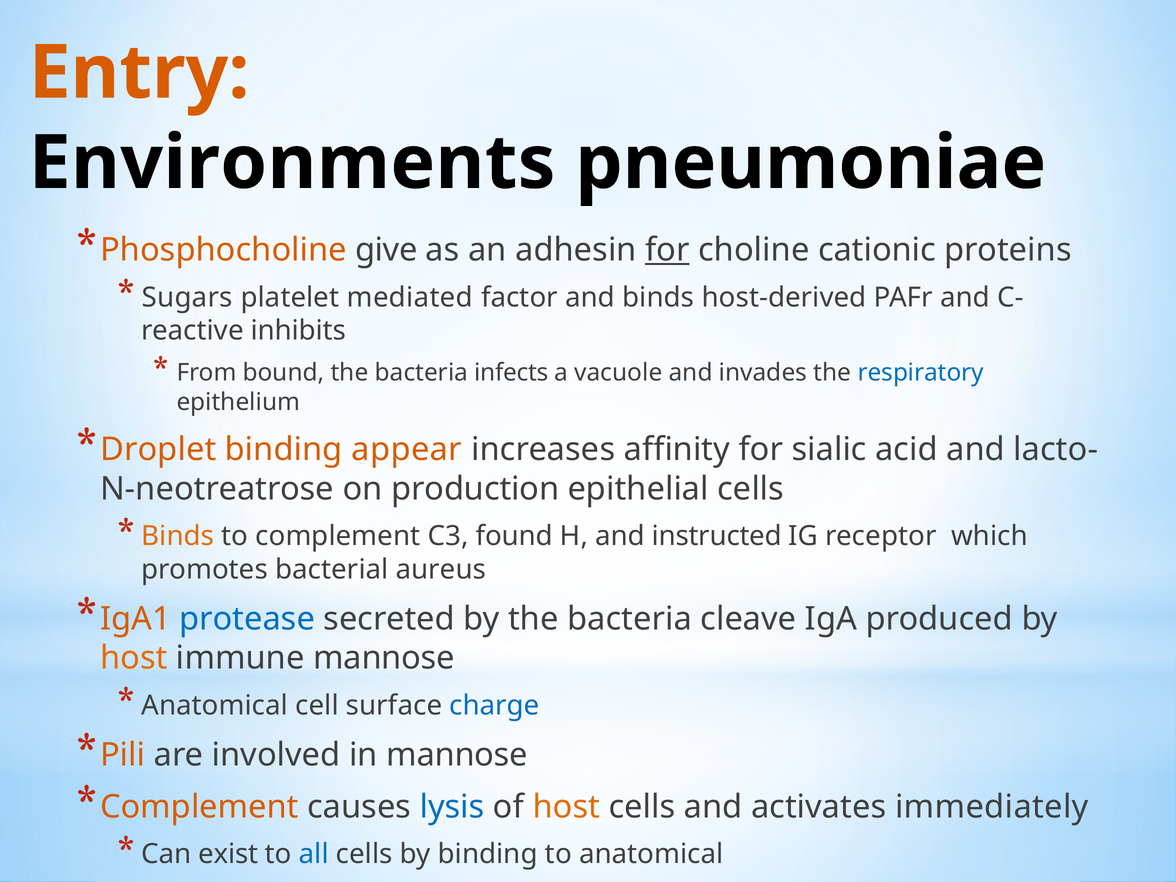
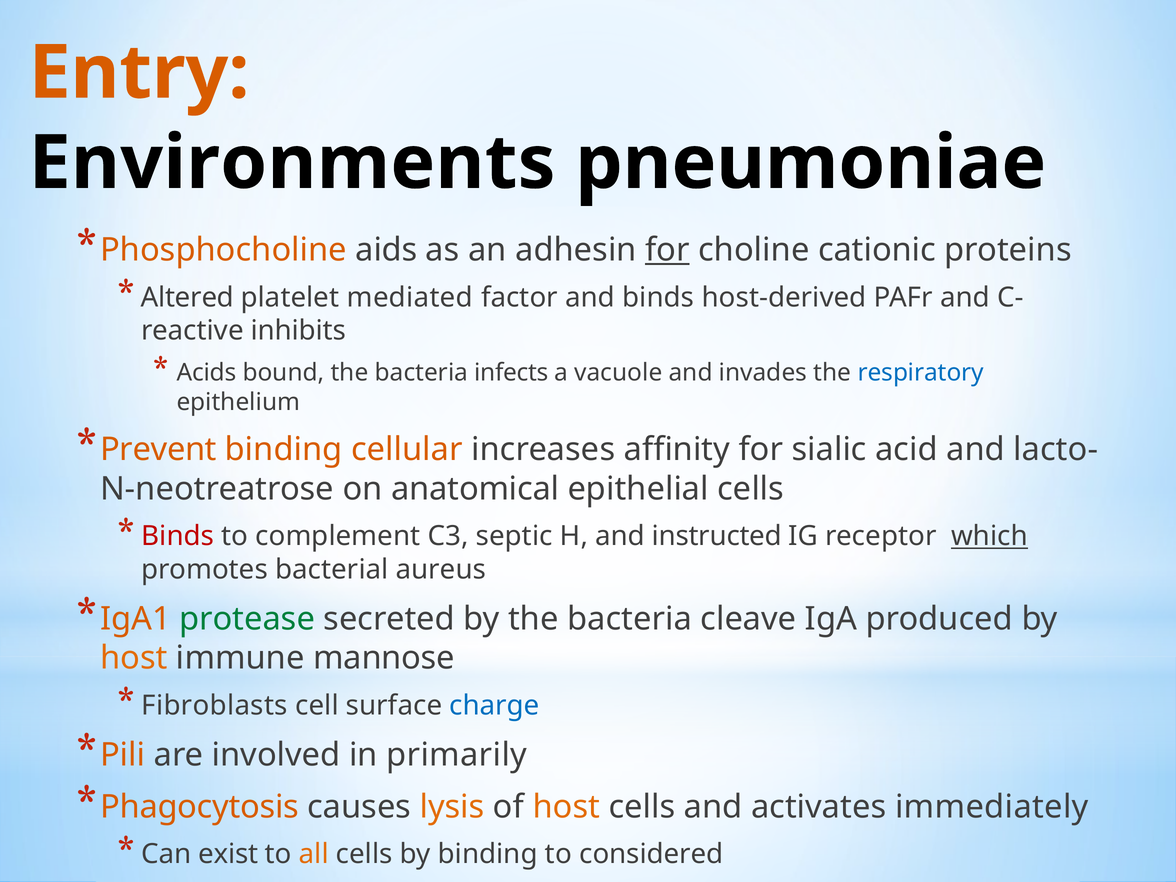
give: give -> aids
Sugars: Sugars -> Altered
From: From -> Acids
Droplet: Droplet -> Prevent
appear: appear -> cellular
production: production -> anatomical
Binds at (178, 536) colour: orange -> red
found: found -> septic
which underline: none -> present
protease colour: blue -> green
Anatomical at (215, 706): Anatomical -> Fibroblasts
in mannose: mannose -> primarily
Complement at (199, 807): Complement -> Phagocytosis
lysis colour: blue -> orange
all colour: blue -> orange
to anatomical: anatomical -> considered
